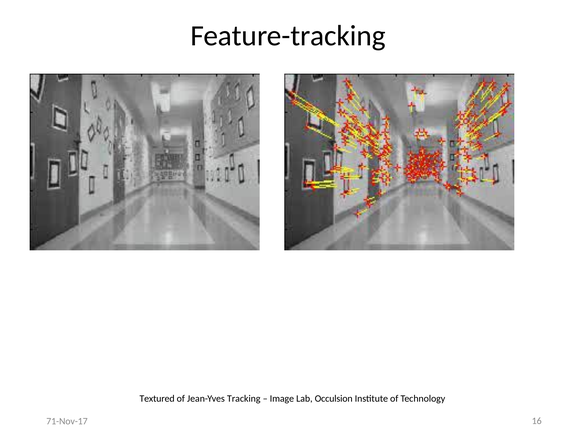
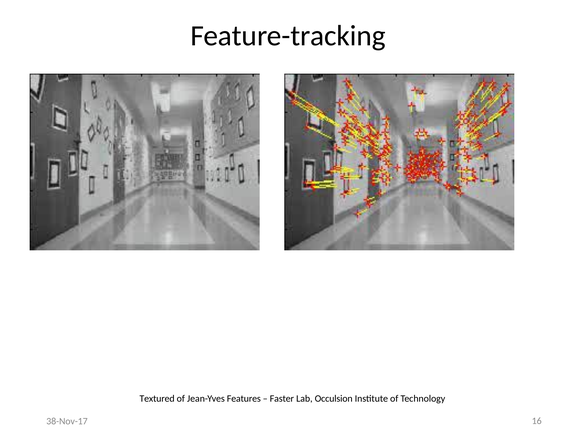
Tracking: Tracking -> Features
Image: Image -> Faster
71-Nov-17: 71-Nov-17 -> 38-Nov-17
